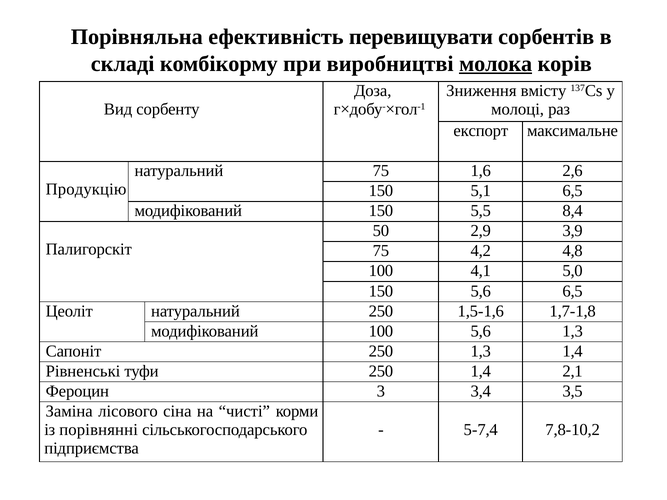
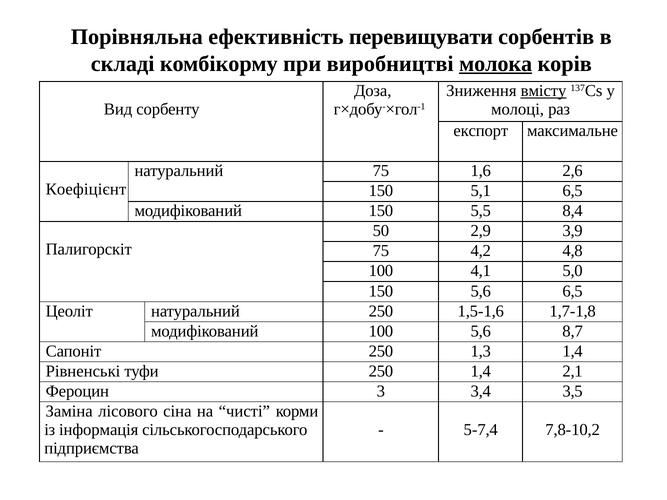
вмісту underline: none -> present
Продукцію: Продукцію -> Коефіцієнт
5,6 1,3: 1,3 -> 8,7
порівнянні: порівнянні -> інформація
